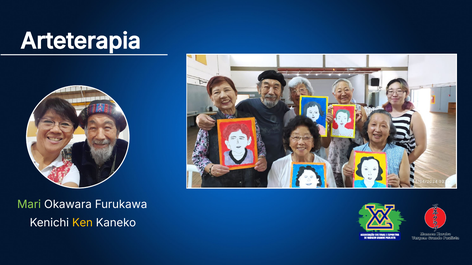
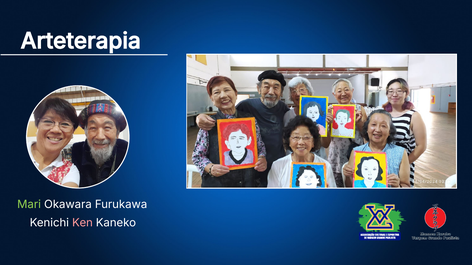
Ken colour: yellow -> pink
